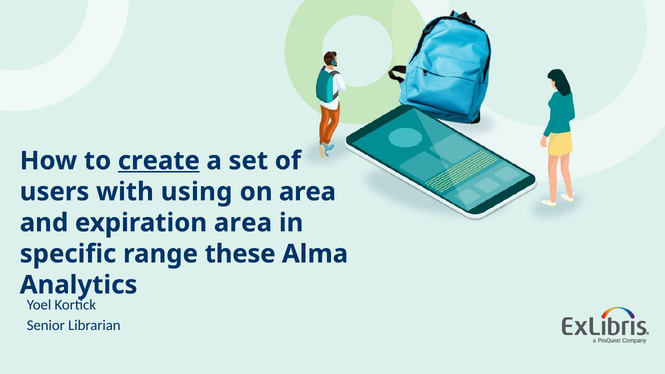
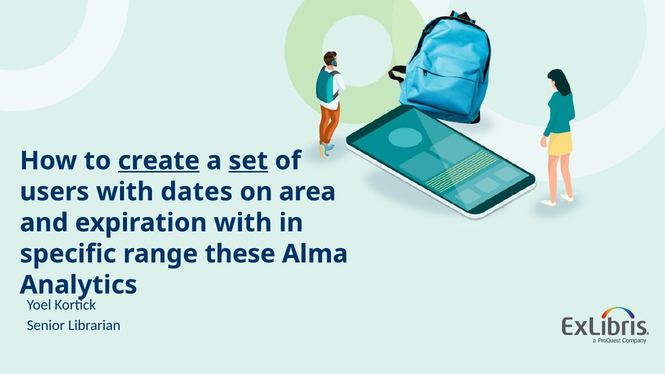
set underline: none -> present
using: using -> dates
expiration area: area -> with
